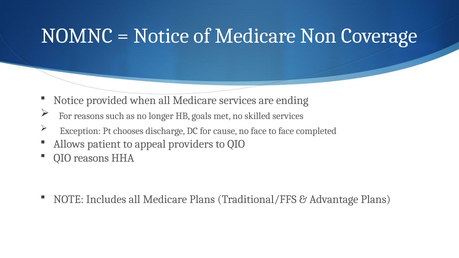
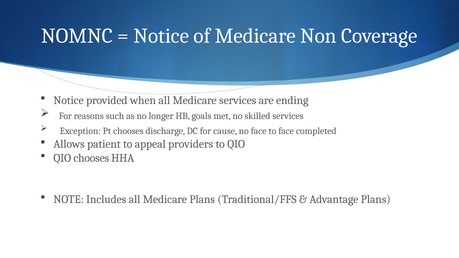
QIO reasons: reasons -> chooses
